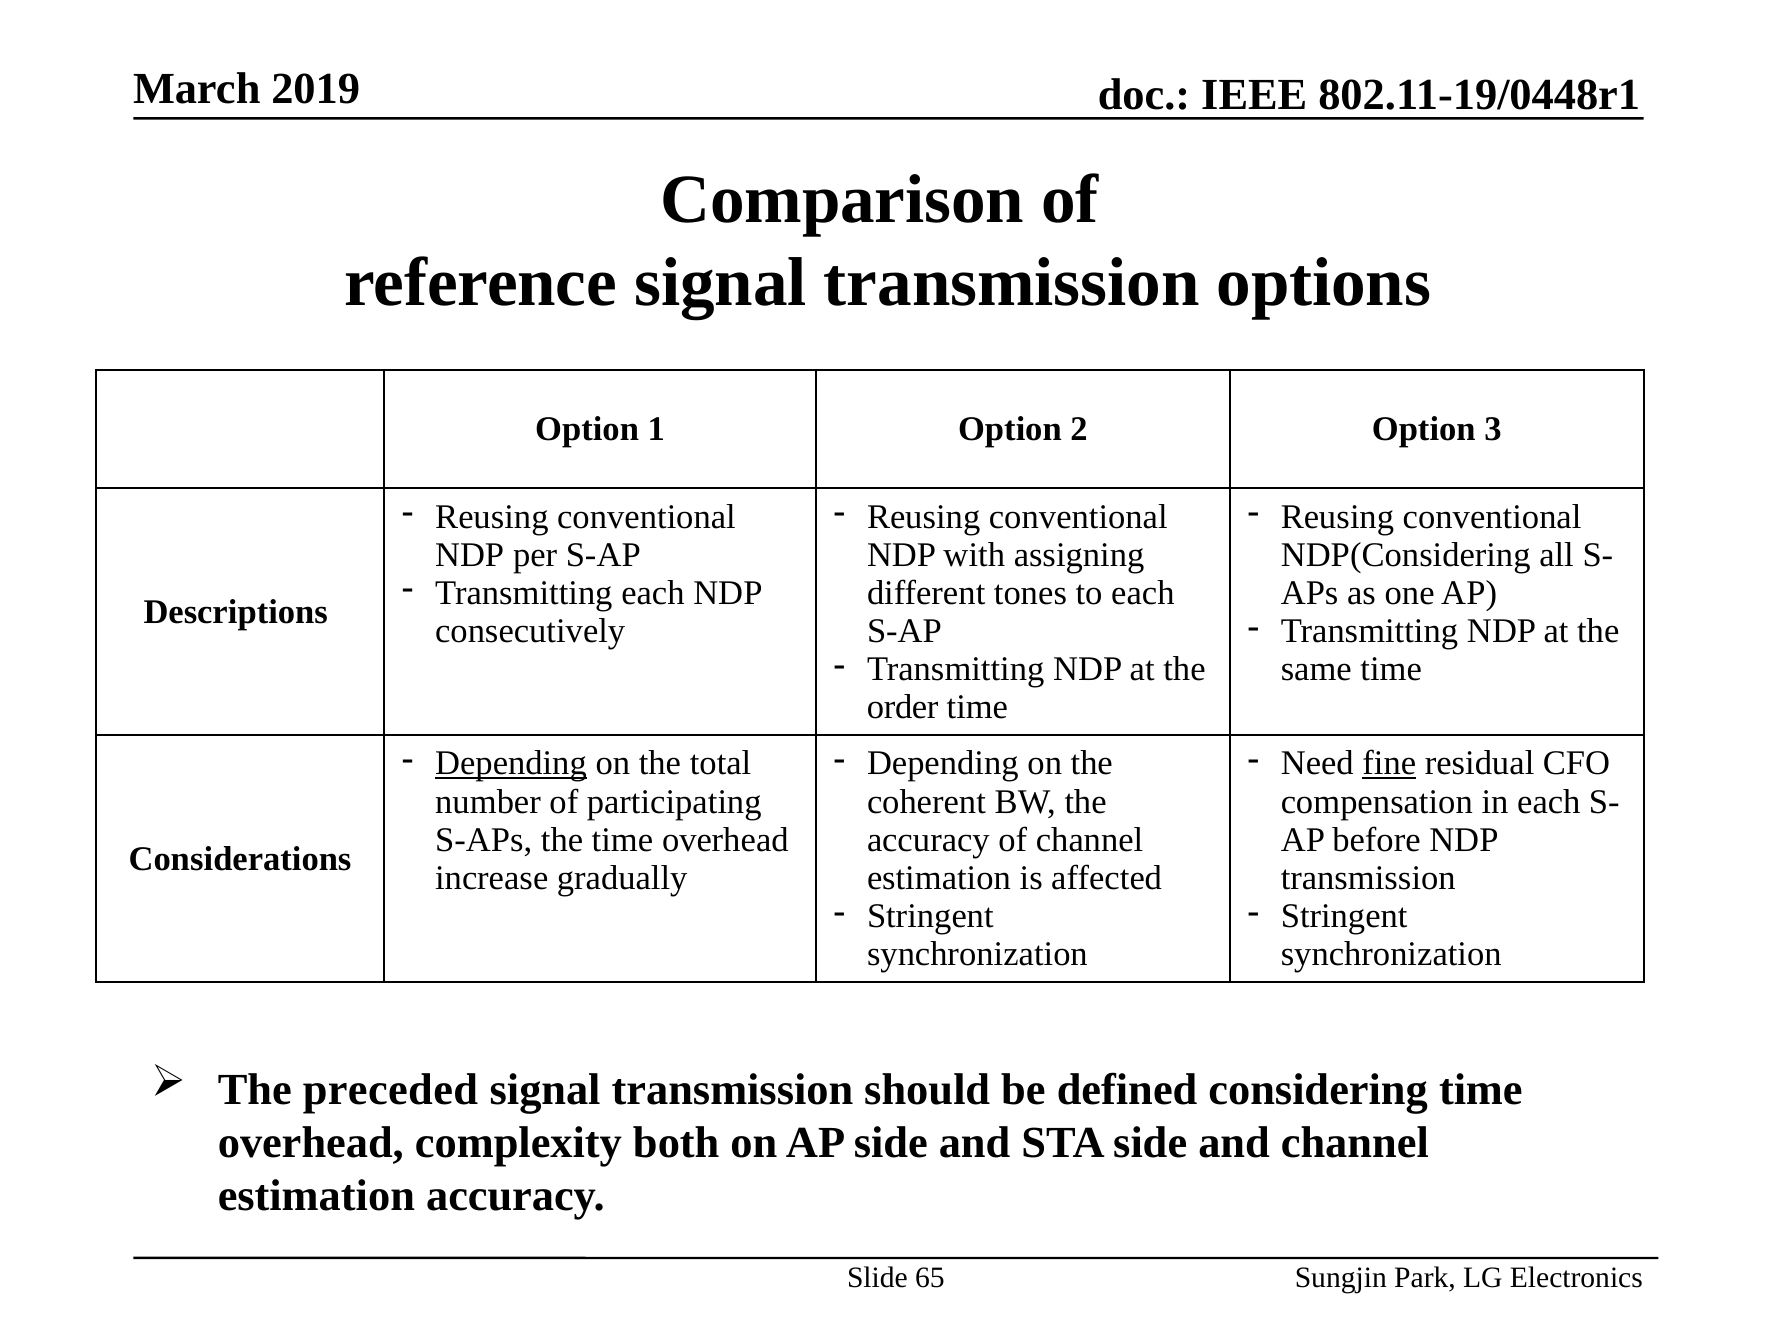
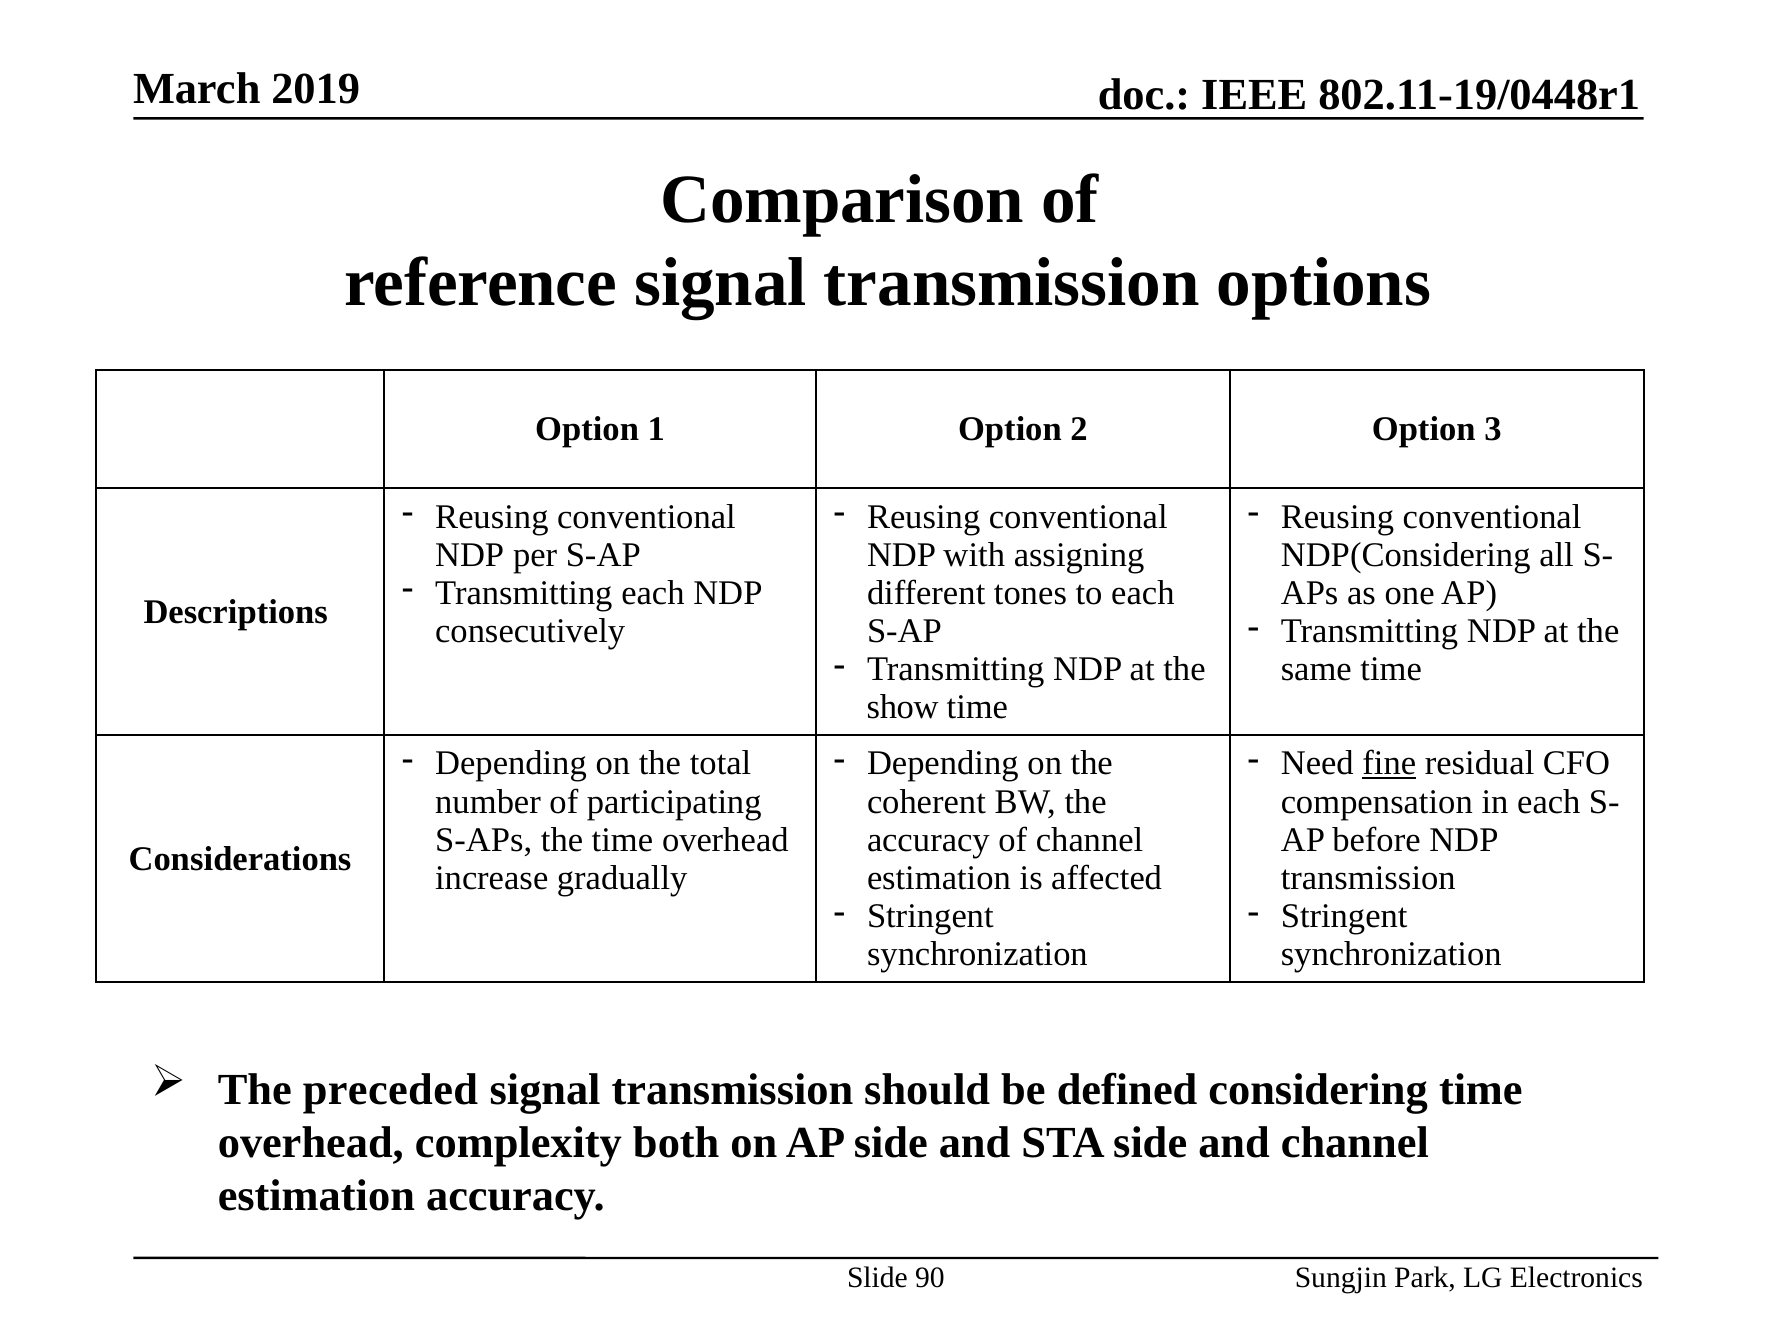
order: order -> show
Depending at (511, 764) underline: present -> none
65: 65 -> 90
